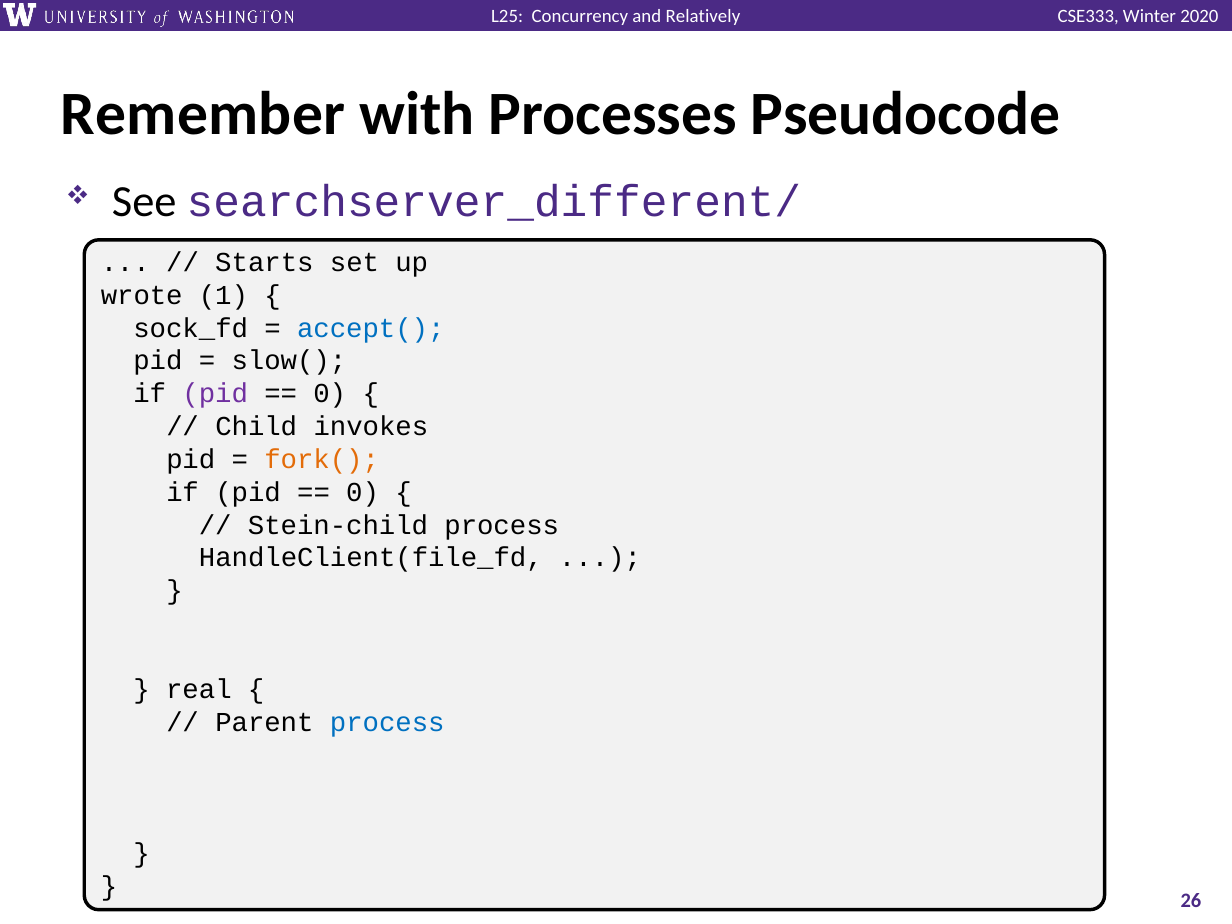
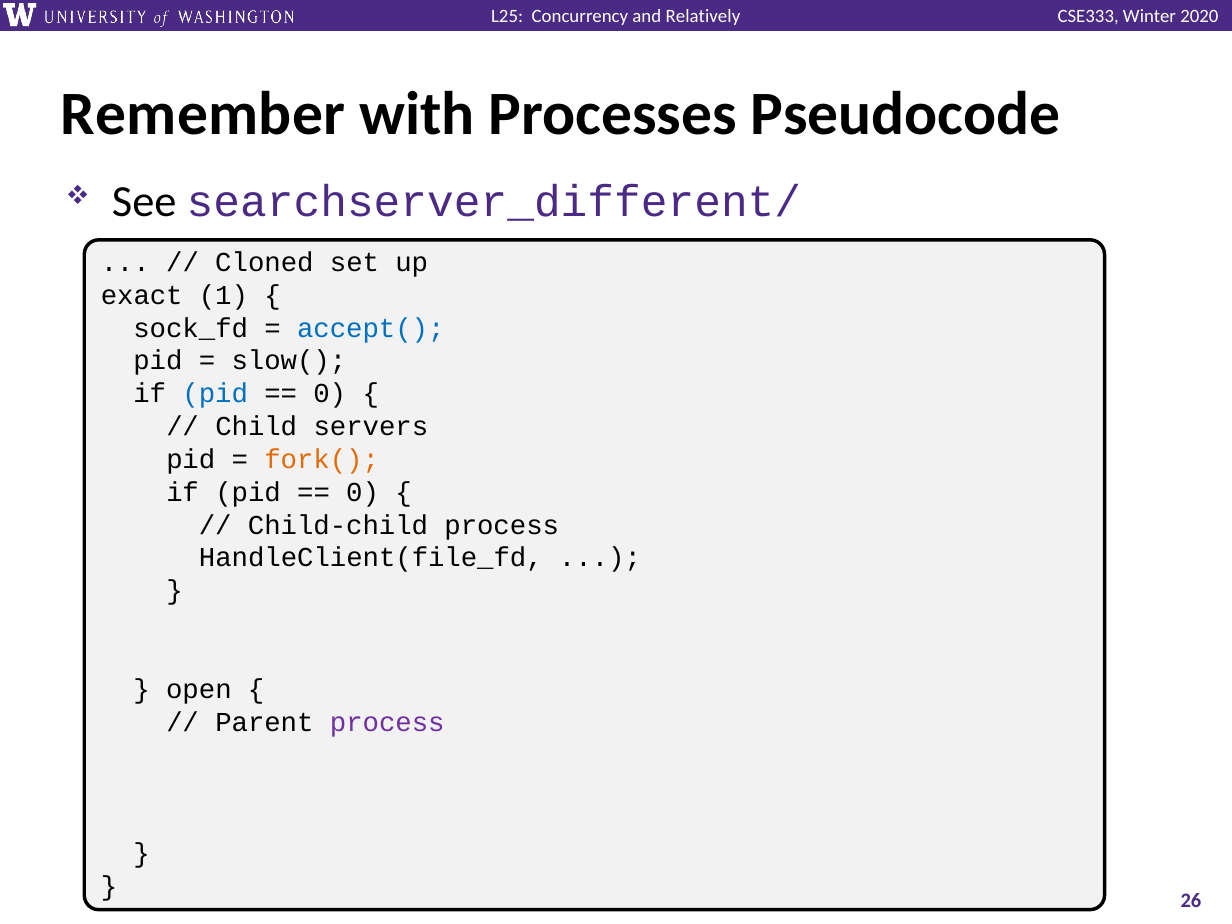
Starts: Starts -> Cloned
wrote: wrote -> exact
pid at (215, 394) colour: purple -> blue
invokes: invokes -> servers
Stein-child: Stein-child -> Child-child
real: real -> open
process at (387, 722) colour: blue -> purple
